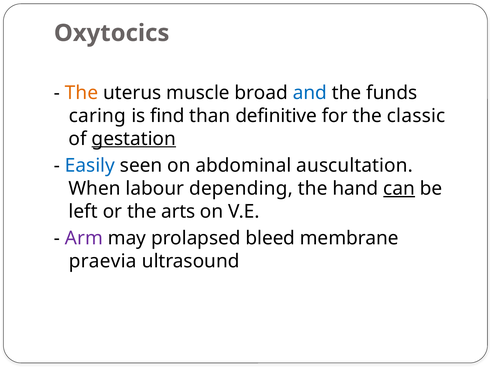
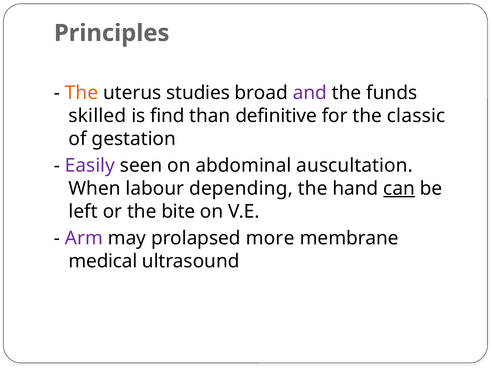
Oxytocics: Oxytocics -> Principles
muscle: muscle -> studies
and colour: blue -> purple
caring: caring -> skilled
gestation underline: present -> none
Easily colour: blue -> purple
arts: arts -> bite
bleed: bleed -> more
praevia: praevia -> medical
